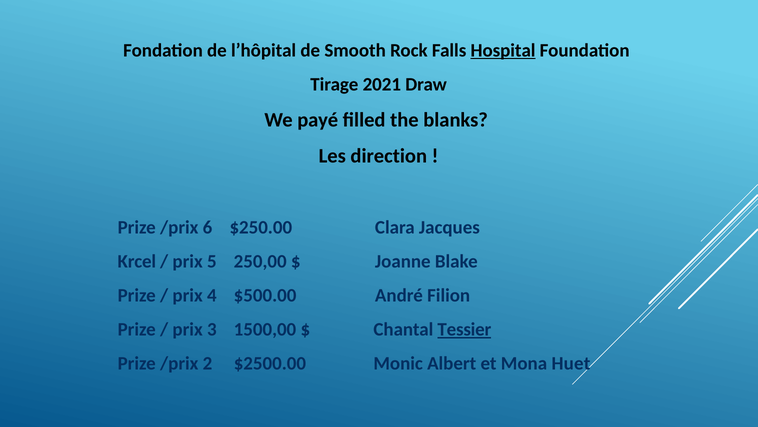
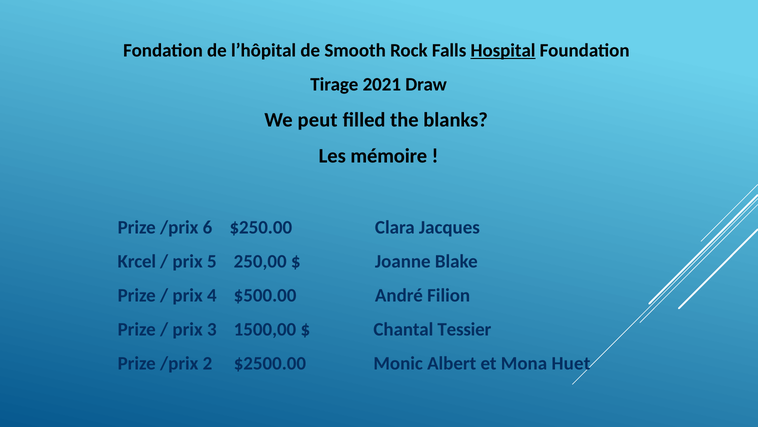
payé: payé -> peut
direction: direction -> mémoire
Tessier underline: present -> none
